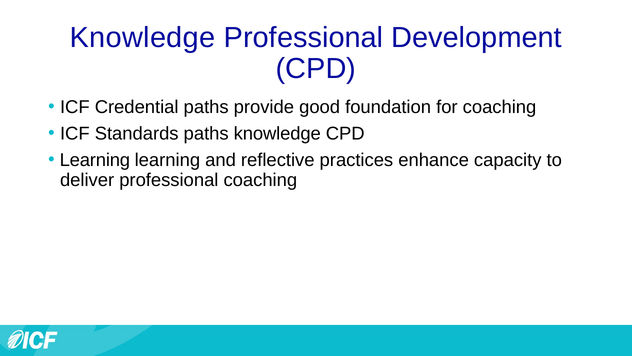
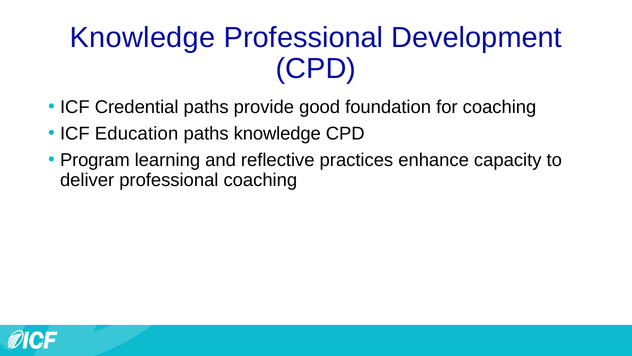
Standards: Standards -> Education
Learning at (95, 160): Learning -> Program
